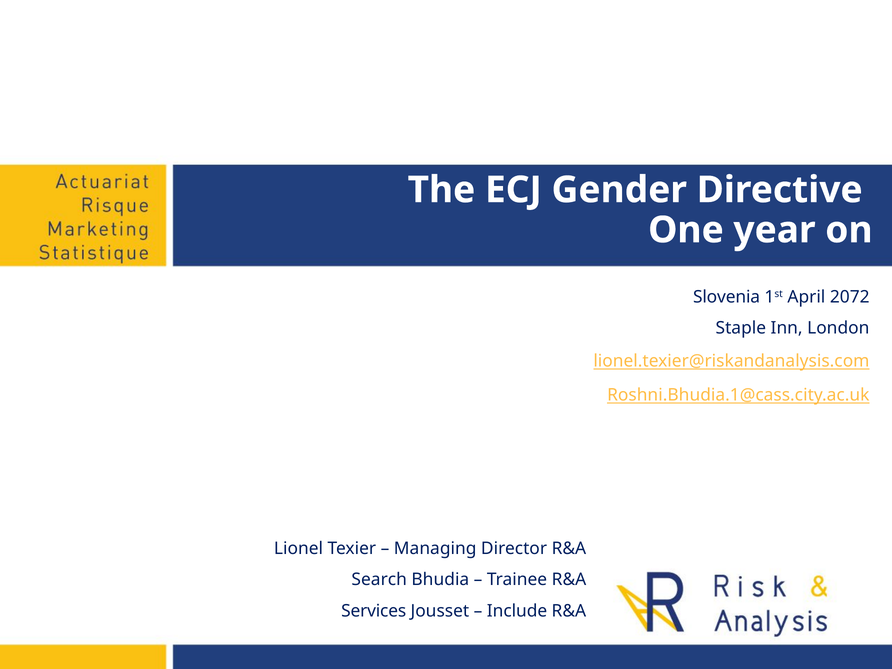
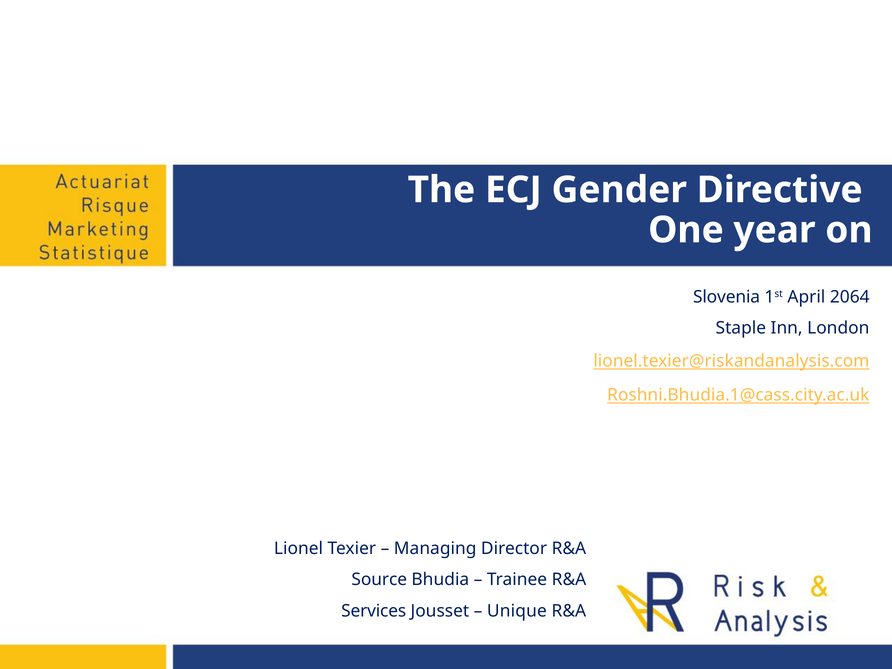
2072: 2072 -> 2064
Search: Search -> Source
Include: Include -> Unique
